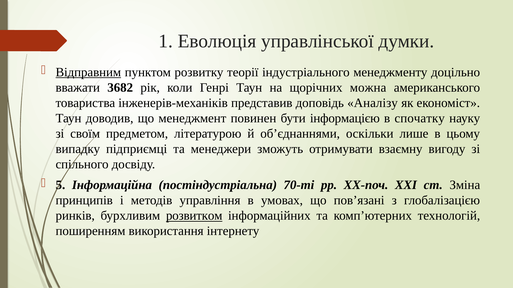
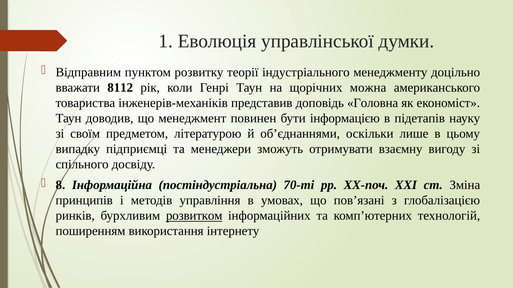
Відправним underline: present -> none
3682: 3682 -> 8112
Аналізу: Аналізу -> Головна
спочатку: спочатку -> підетапів
5: 5 -> 8
